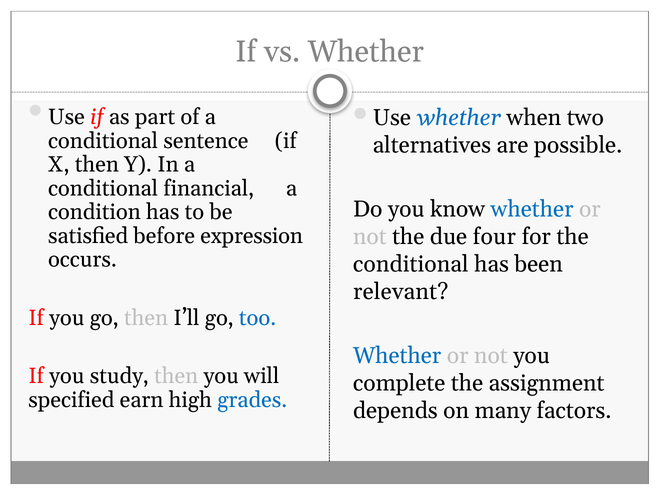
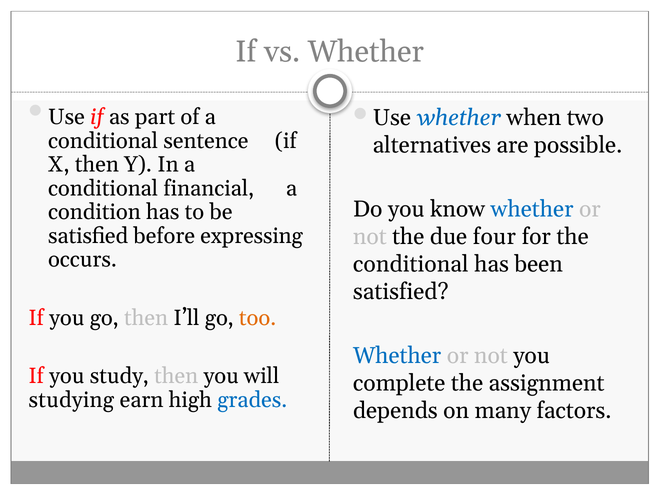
expression: expression -> expressing
relevant at (401, 292): relevant -> satisfied
too colour: blue -> orange
specified: specified -> studying
